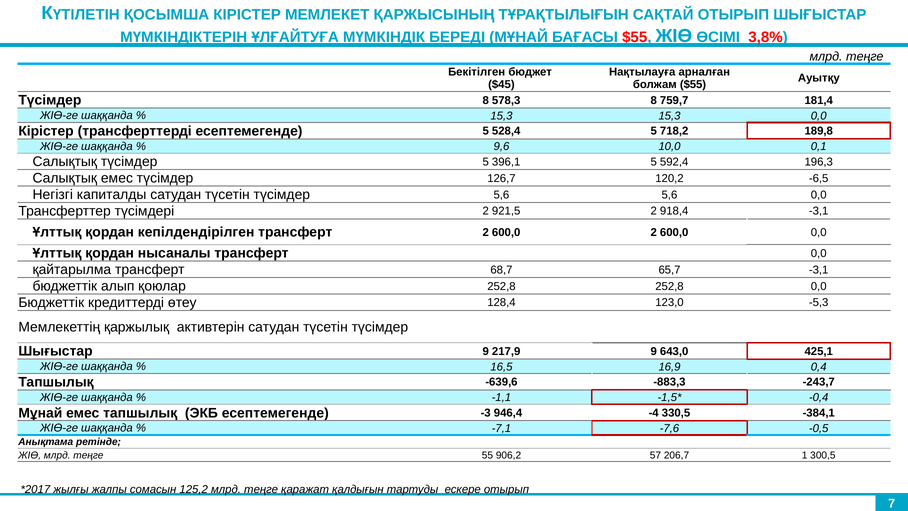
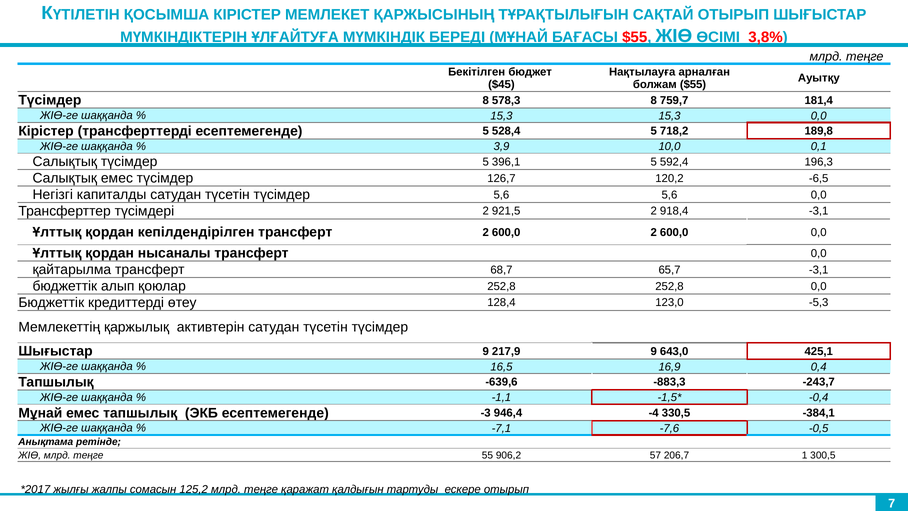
9,6: 9,6 -> 3,9
